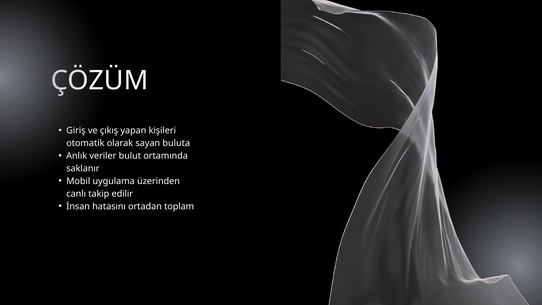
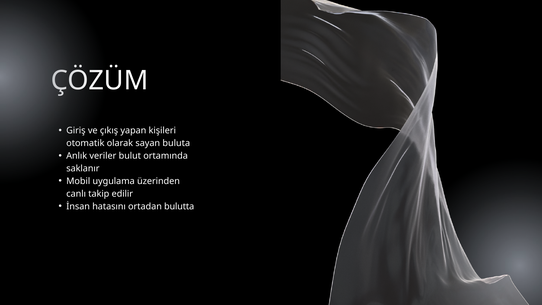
toplam: toplam -> bulutta
